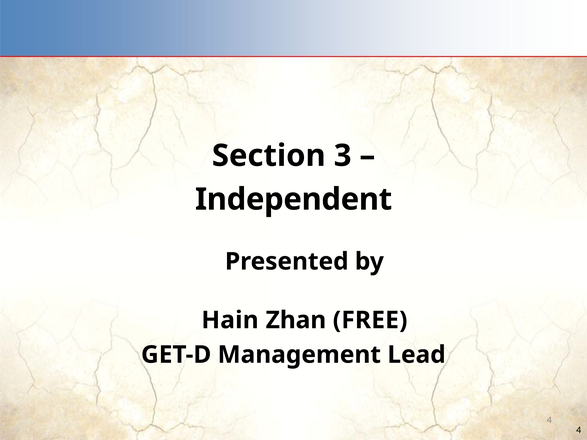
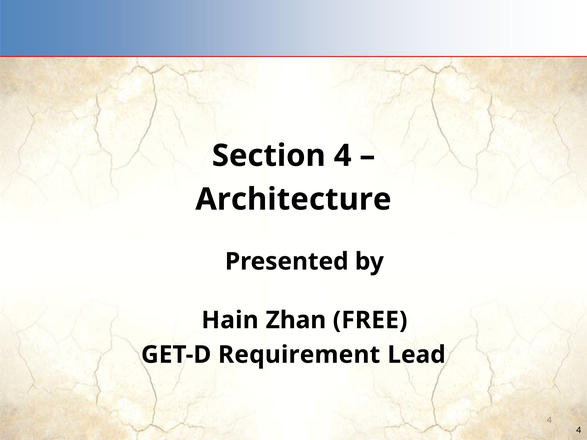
Section 3: 3 -> 4
Independent: Independent -> Architecture
Management: Management -> Requirement
